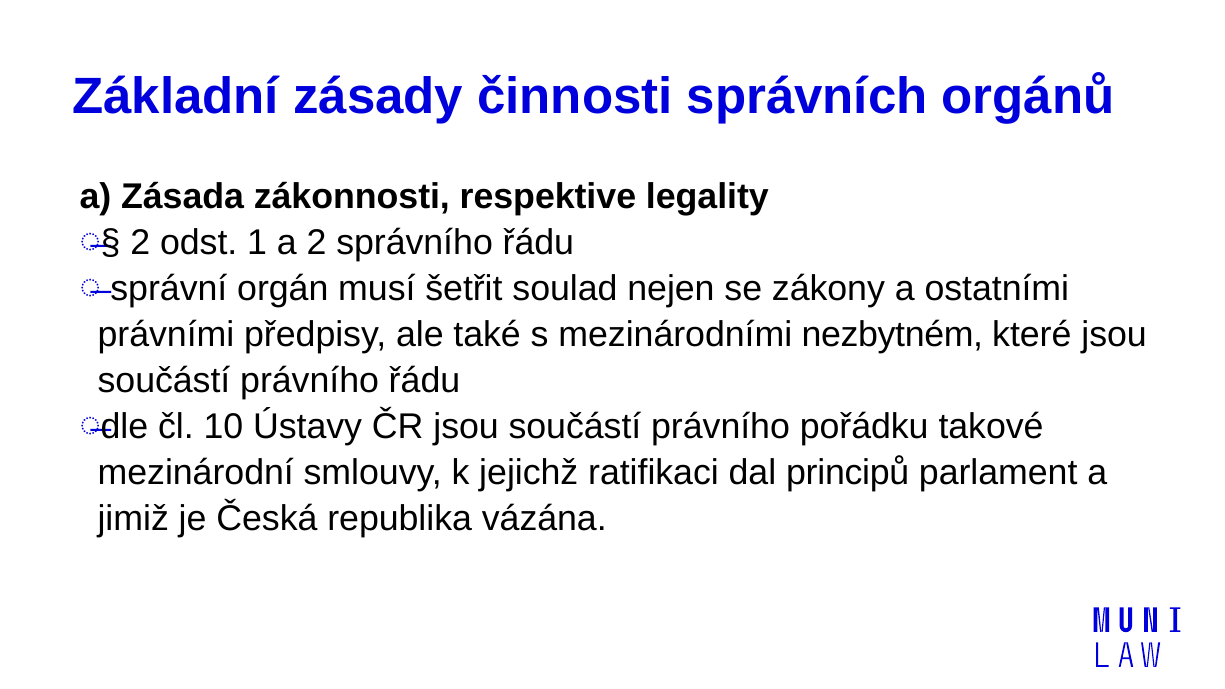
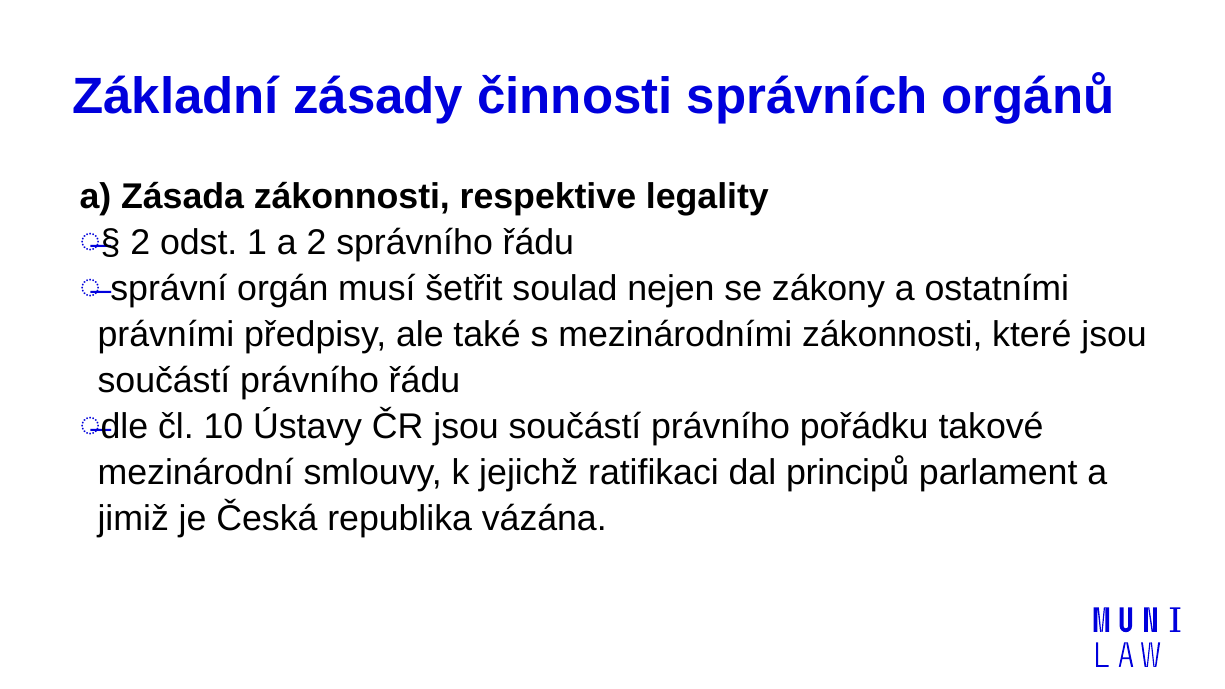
mezinárodními nezbytném: nezbytném -> zákonnosti
